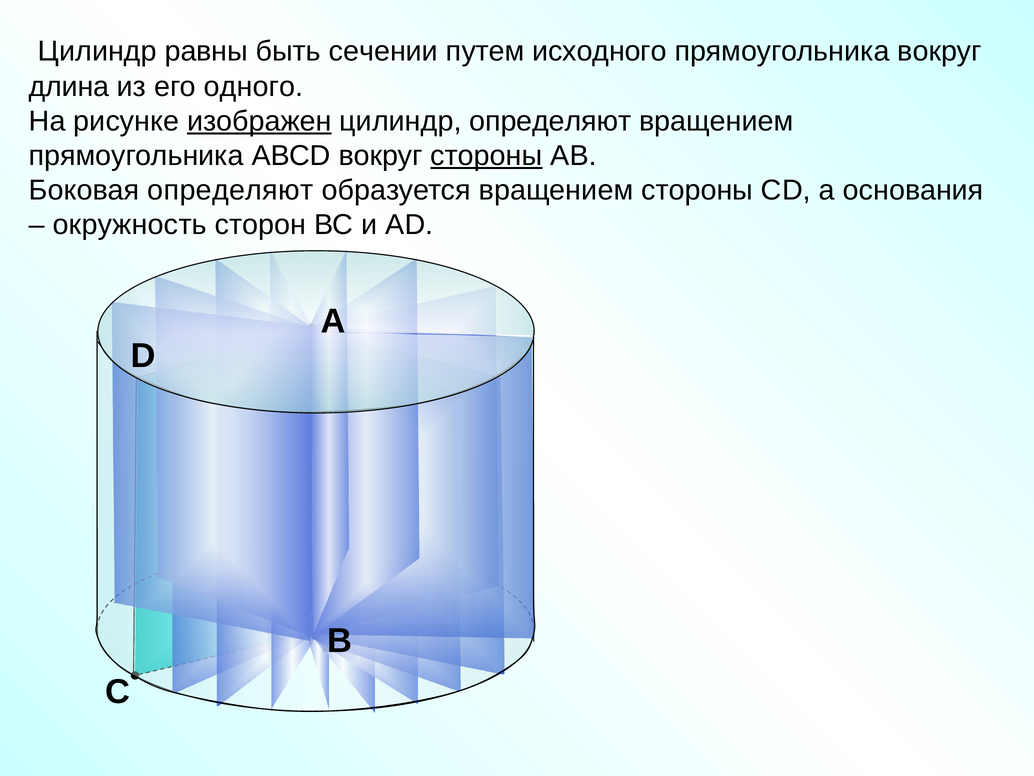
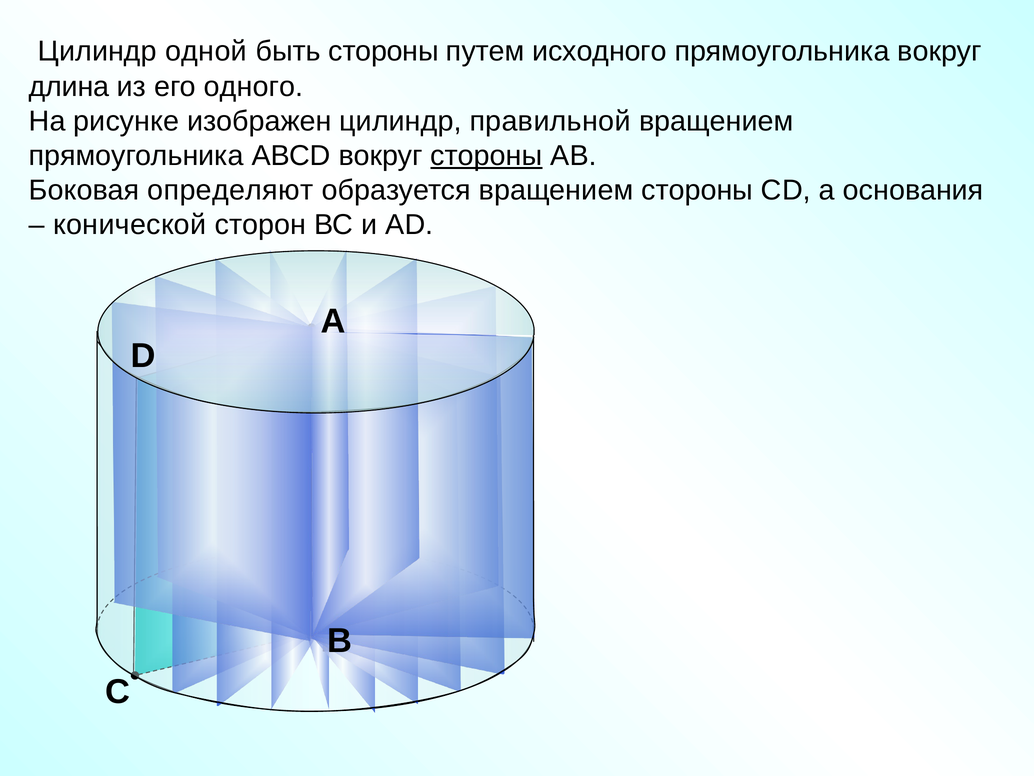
равны: равны -> одной
быть сечении: сечении -> стороны
изображен underline: present -> none
цилиндр определяют: определяют -> правильной
окружность: окружность -> конической
